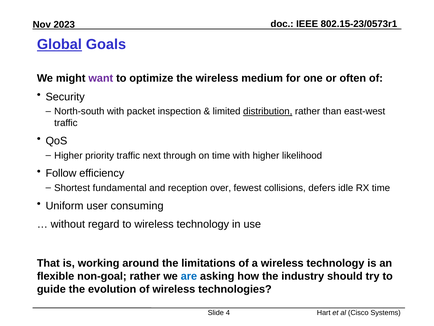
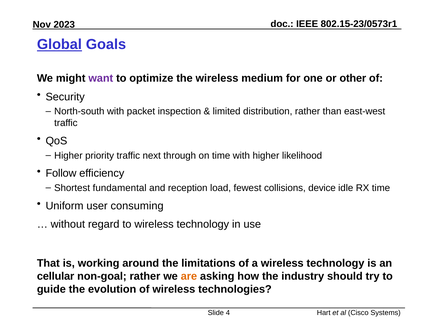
often: often -> other
distribution underline: present -> none
over: over -> load
defers: defers -> device
flexible: flexible -> cellular
are colour: blue -> orange
